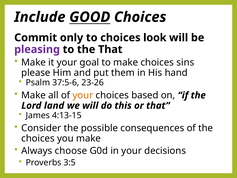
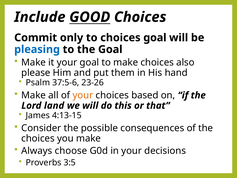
choices look: look -> goal
pleasing colour: purple -> blue
the That: That -> Goal
sins: sins -> also
